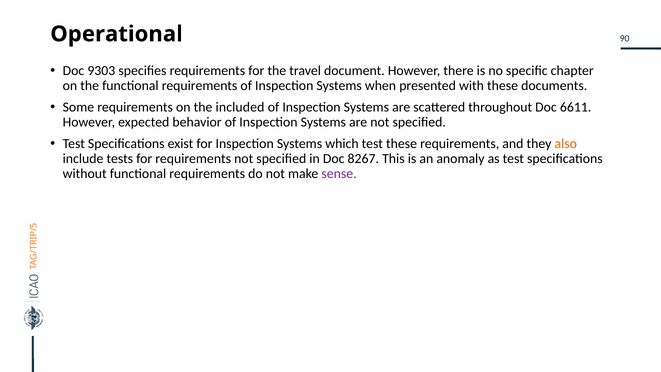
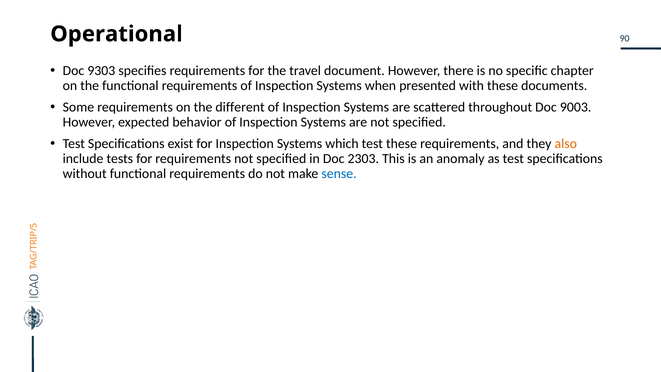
included: included -> different
6611: 6611 -> 9003
8267: 8267 -> 2303
sense colour: purple -> blue
